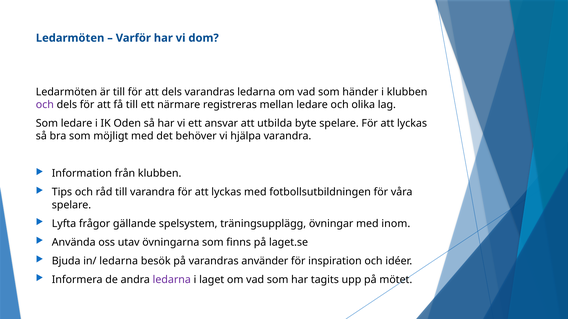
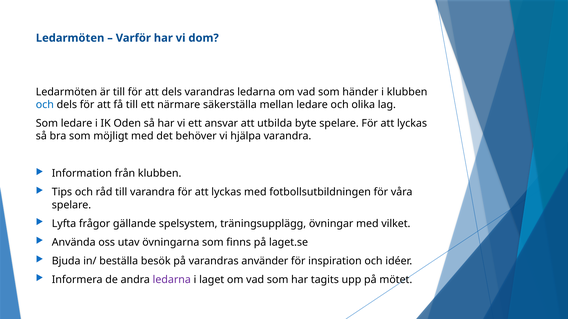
och at (45, 105) colour: purple -> blue
registreras: registreras -> säkerställa
inom: inom -> vilket
in/ ledarna: ledarna -> beställa
